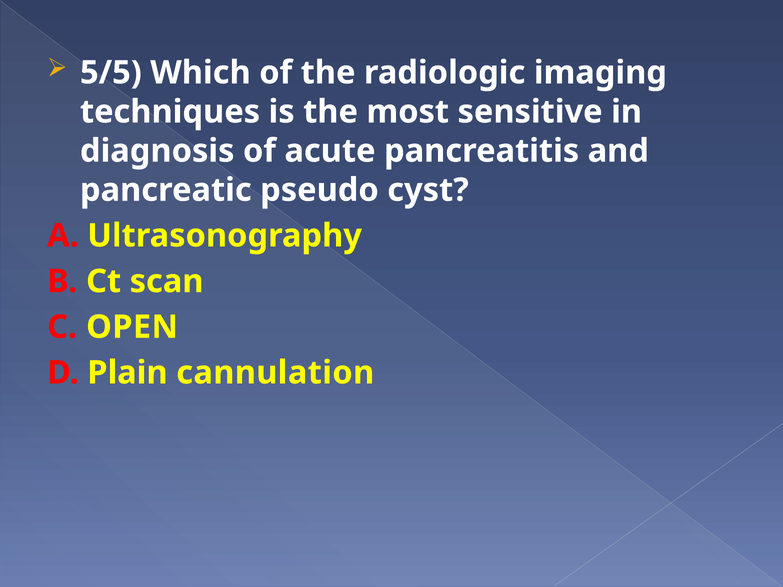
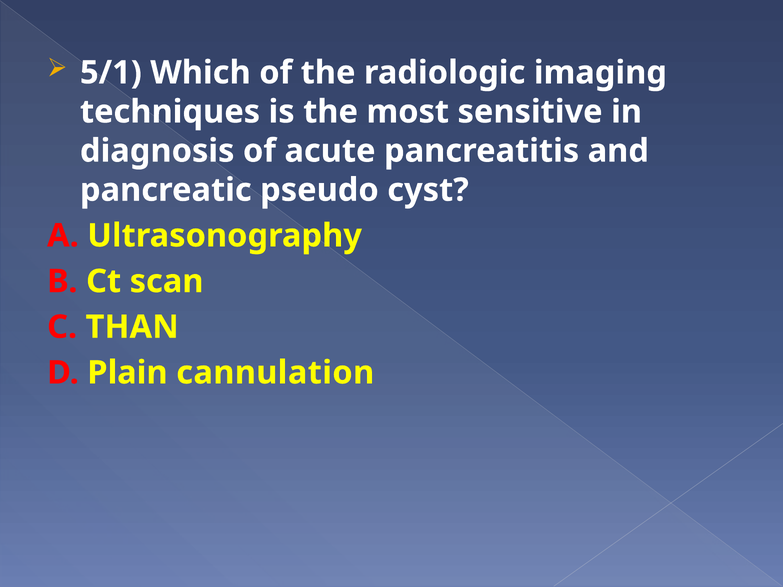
5/5: 5/5 -> 5/1
OPEN: OPEN -> THAN
